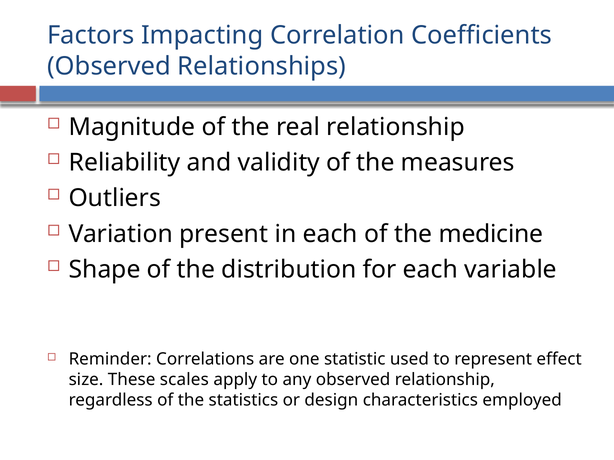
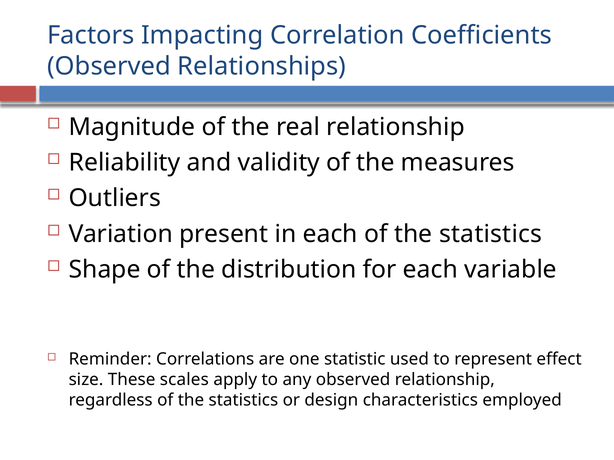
each of the medicine: medicine -> statistics
